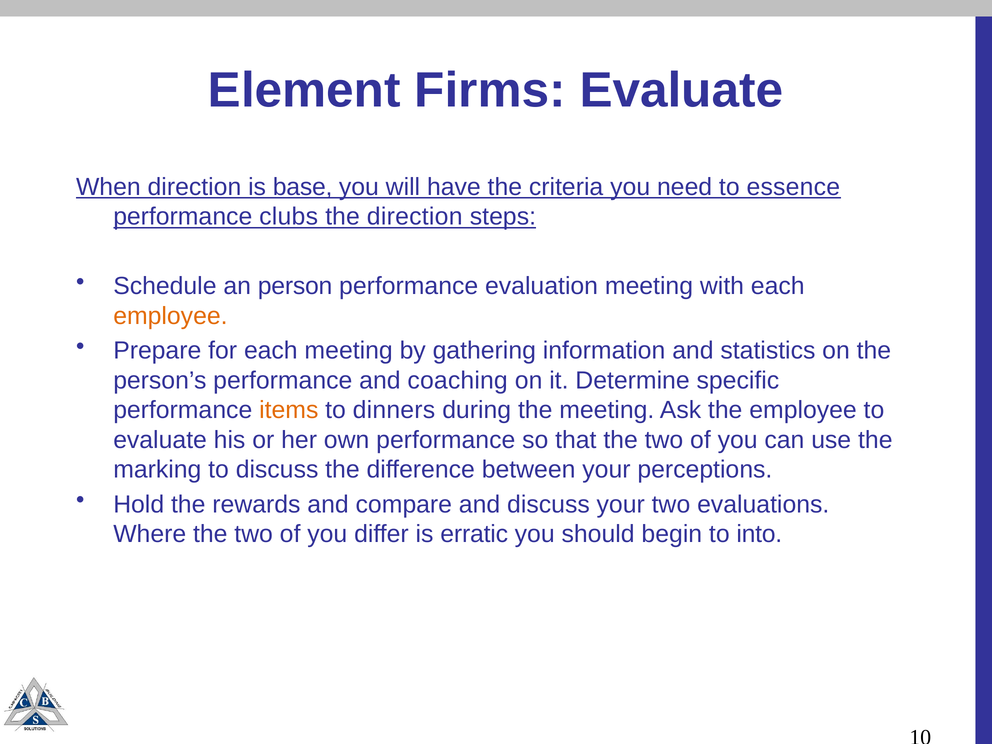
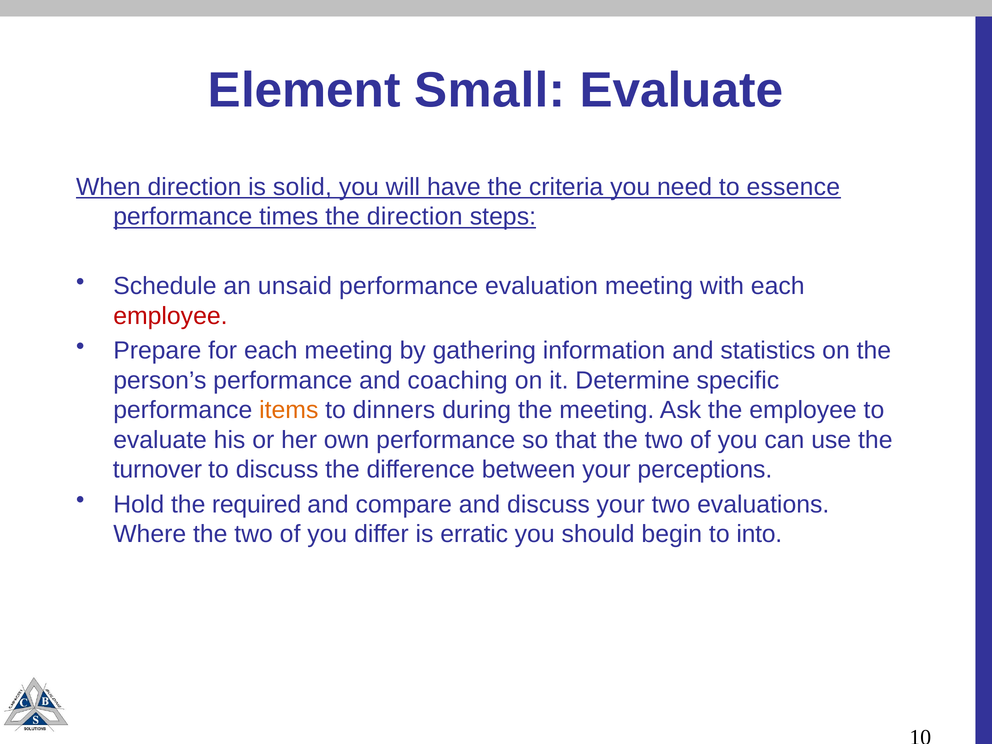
Firms: Firms -> Small
base: base -> solid
clubs: clubs -> times
person: person -> unsaid
employee at (170, 316) colour: orange -> red
marking: marking -> turnover
rewards: rewards -> required
